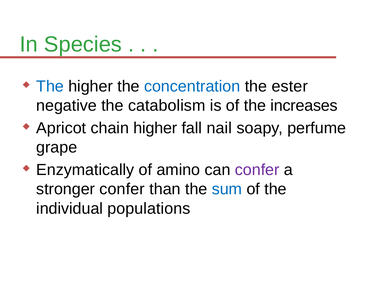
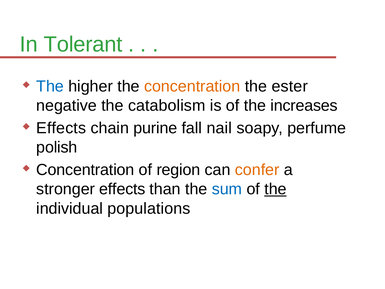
Species: Species -> Tolerant
concentration at (192, 86) colour: blue -> orange
Apricot at (61, 128): Apricot -> Effects
chain higher: higher -> purine
grape: grape -> polish
Enzymatically at (85, 170): Enzymatically -> Concentration
amino: amino -> region
confer at (257, 170) colour: purple -> orange
stronger confer: confer -> effects
the at (275, 189) underline: none -> present
